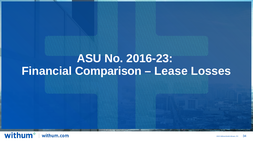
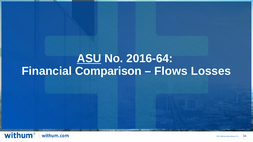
ASU underline: none -> present
2016-23: 2016-23 -> 2016-64
Lease: Lease -> Flows
